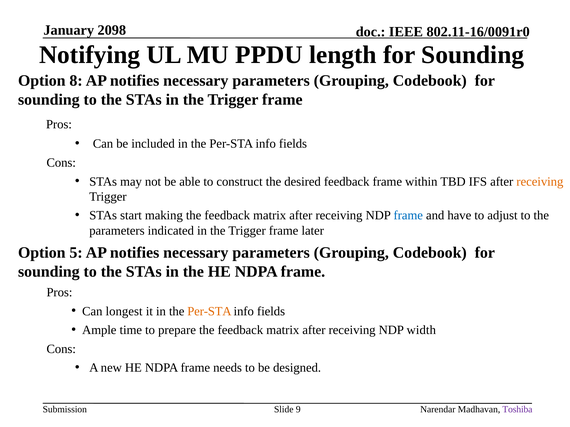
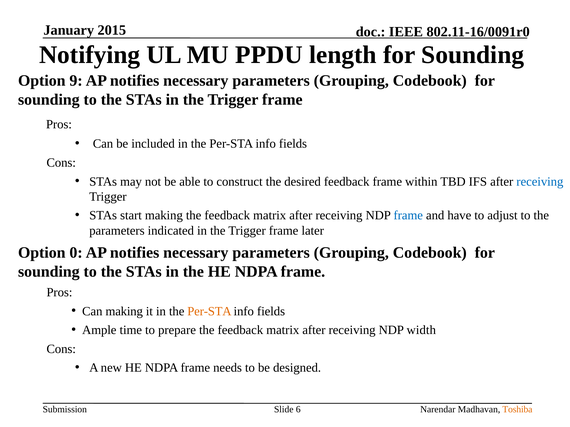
2098: 2098 -> 2015
8: 8 -> 9
receiving at (540, 182) colour: orange -> blue
5: 5 -> 0
Can longest: longest -> making
9: 9 -> 6
Toshiba colour: purple -> orange
